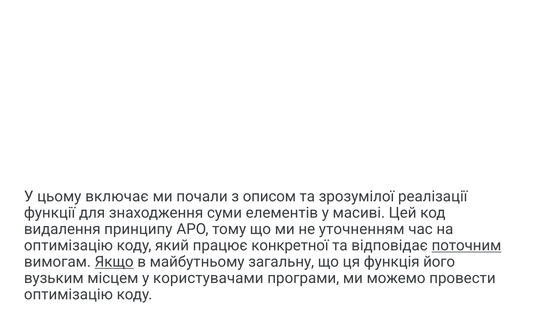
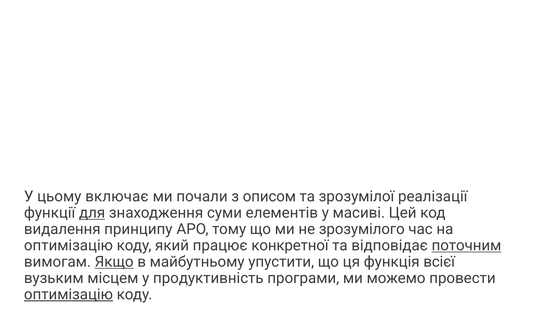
для underline: none -> present
уточненням: уточненням -> зрозумілого
загальну: загальну -> упустити
його: його -> всієї
користувачами: користувачами -> продуктивність
оптимізацію at (68, 294) underline: none -> present
